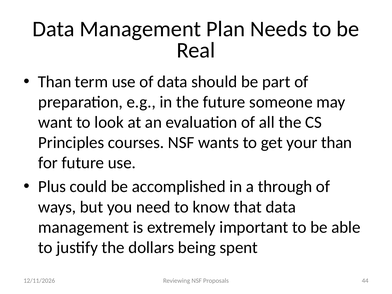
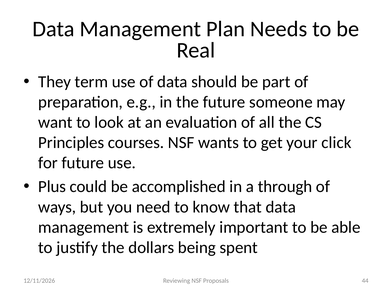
Than at (55, 82): Than -> They
your than: than -> click
